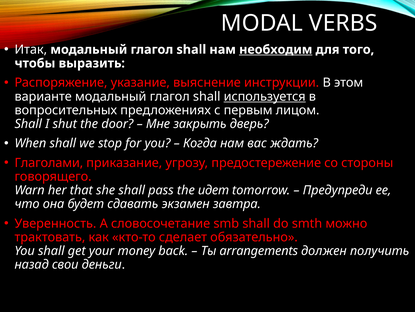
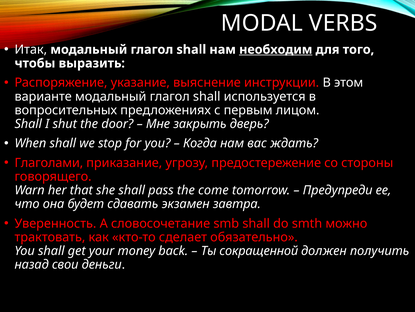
используется underline: present -> none
идет: идет -> come
arrangements: arrangements -> сокращенной
